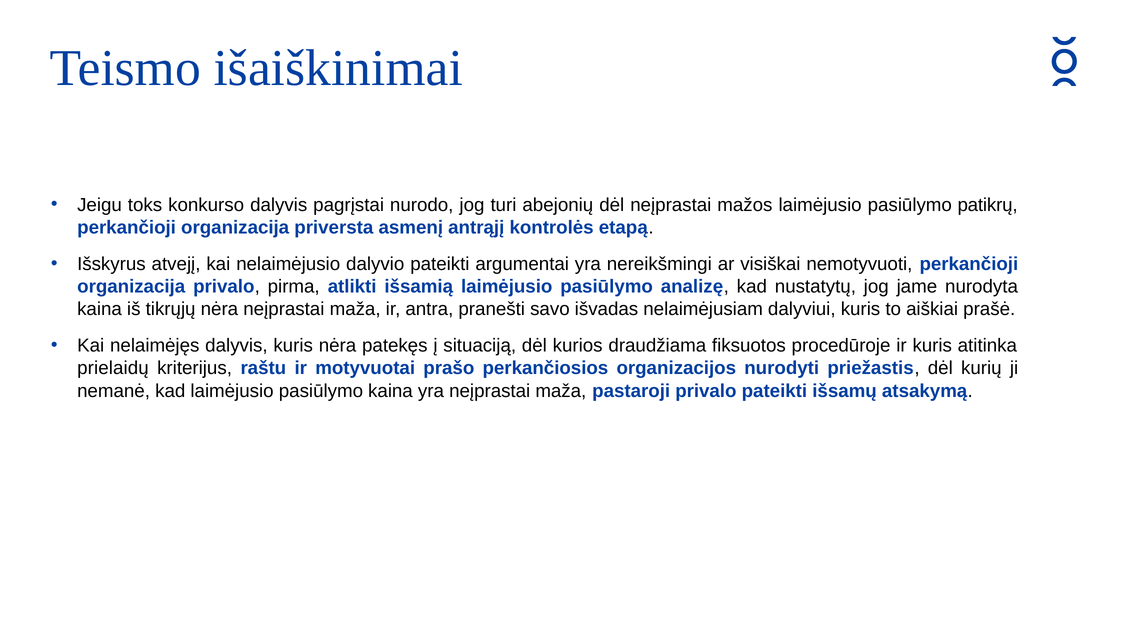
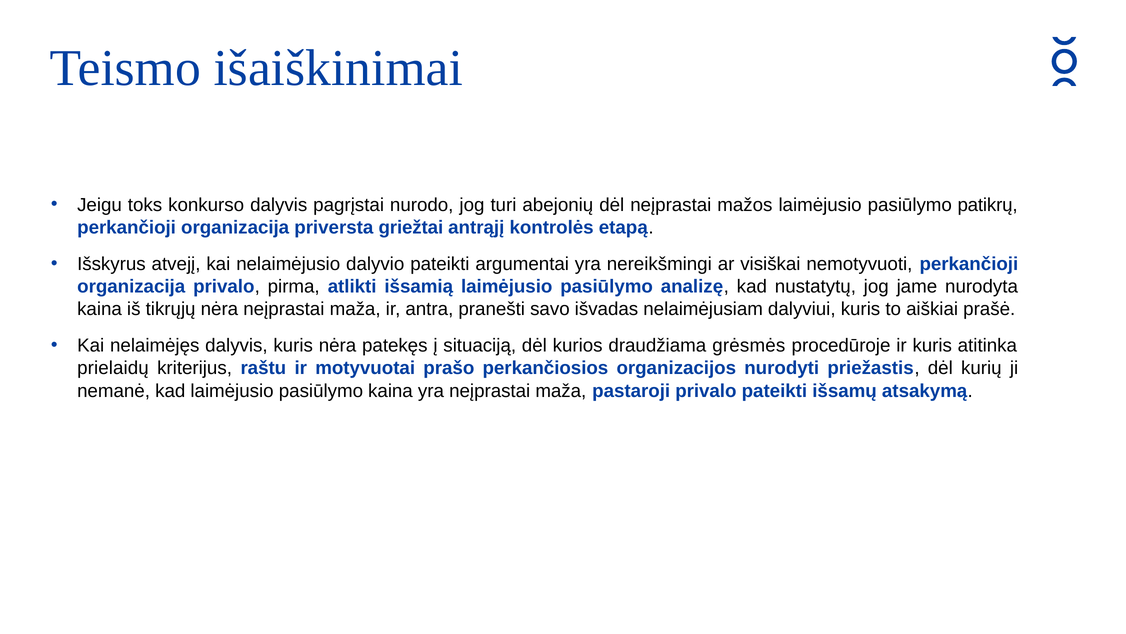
asmenį: asmenį -> griežtai
fiksuotos: fiksuotos -> grėsmės
